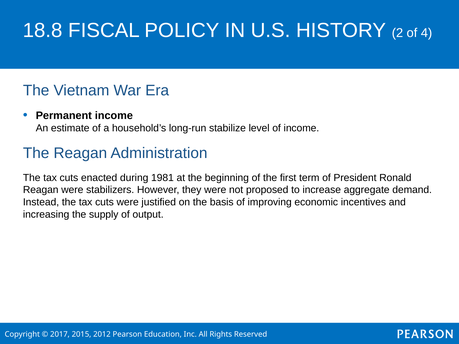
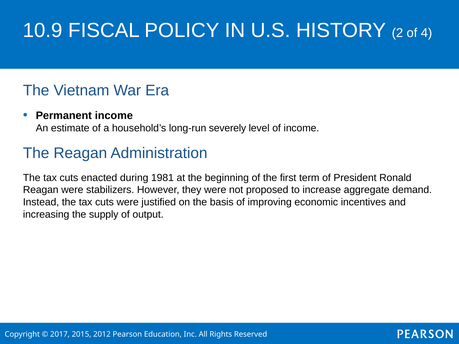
18.8: 18.8 -> 10.9
stabilize: stabilize -> severely
